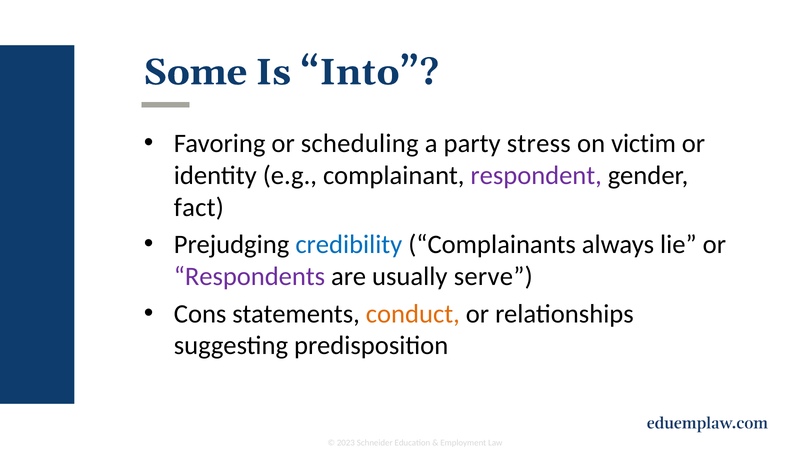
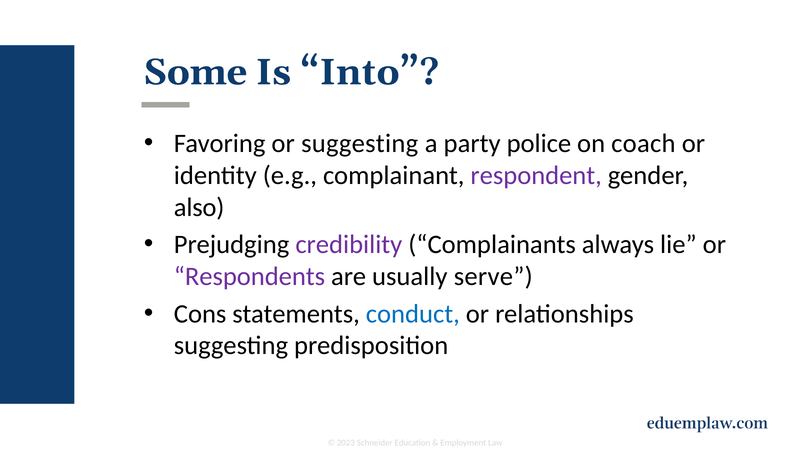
or scheduling: scheduling -> suggesting
stress: stress -> police
victim: victim -> coach
fact: fact -> also
credibility colour: blue -> purple
conduct colour: orange -> blue
